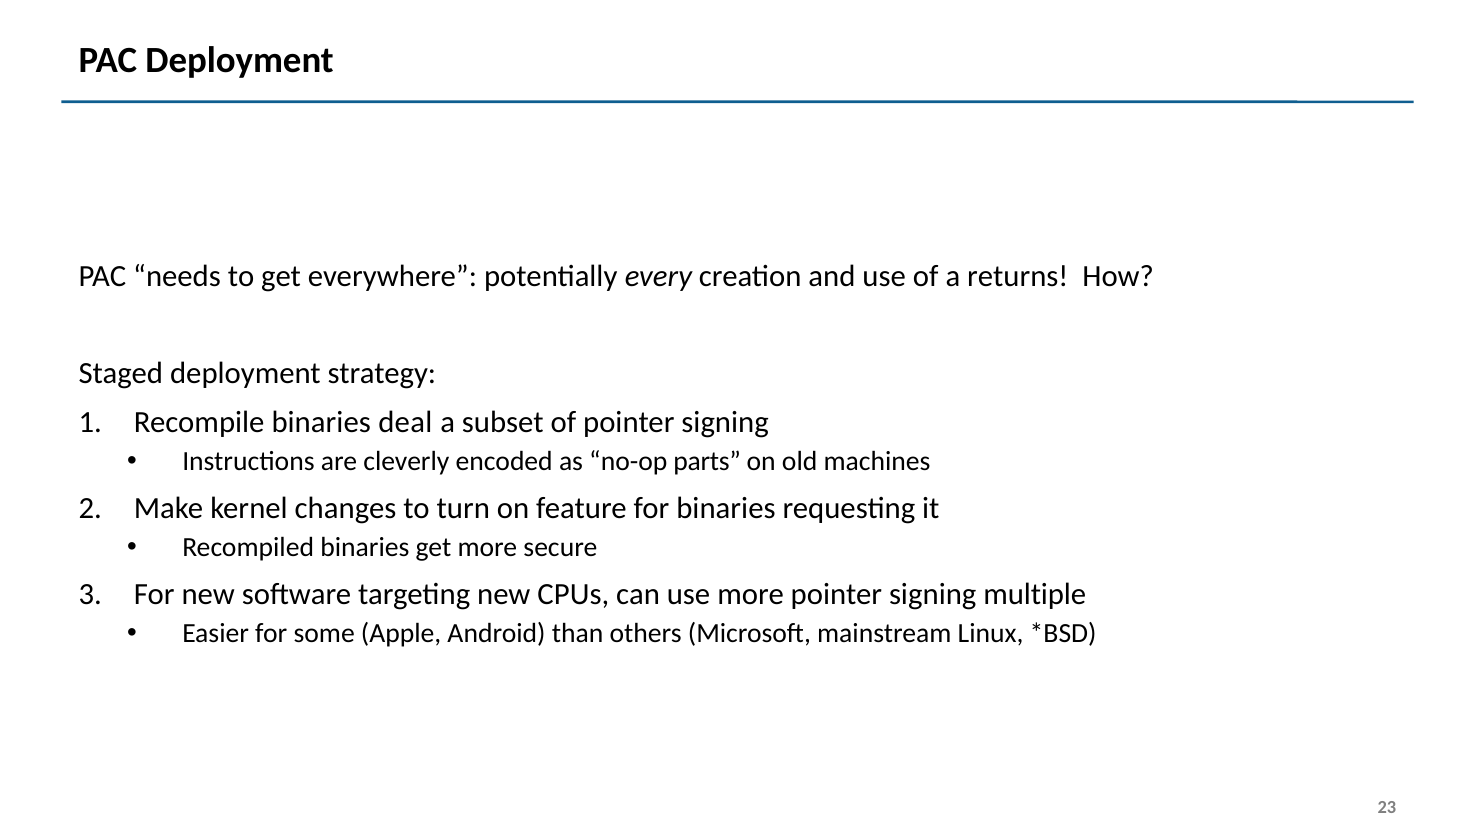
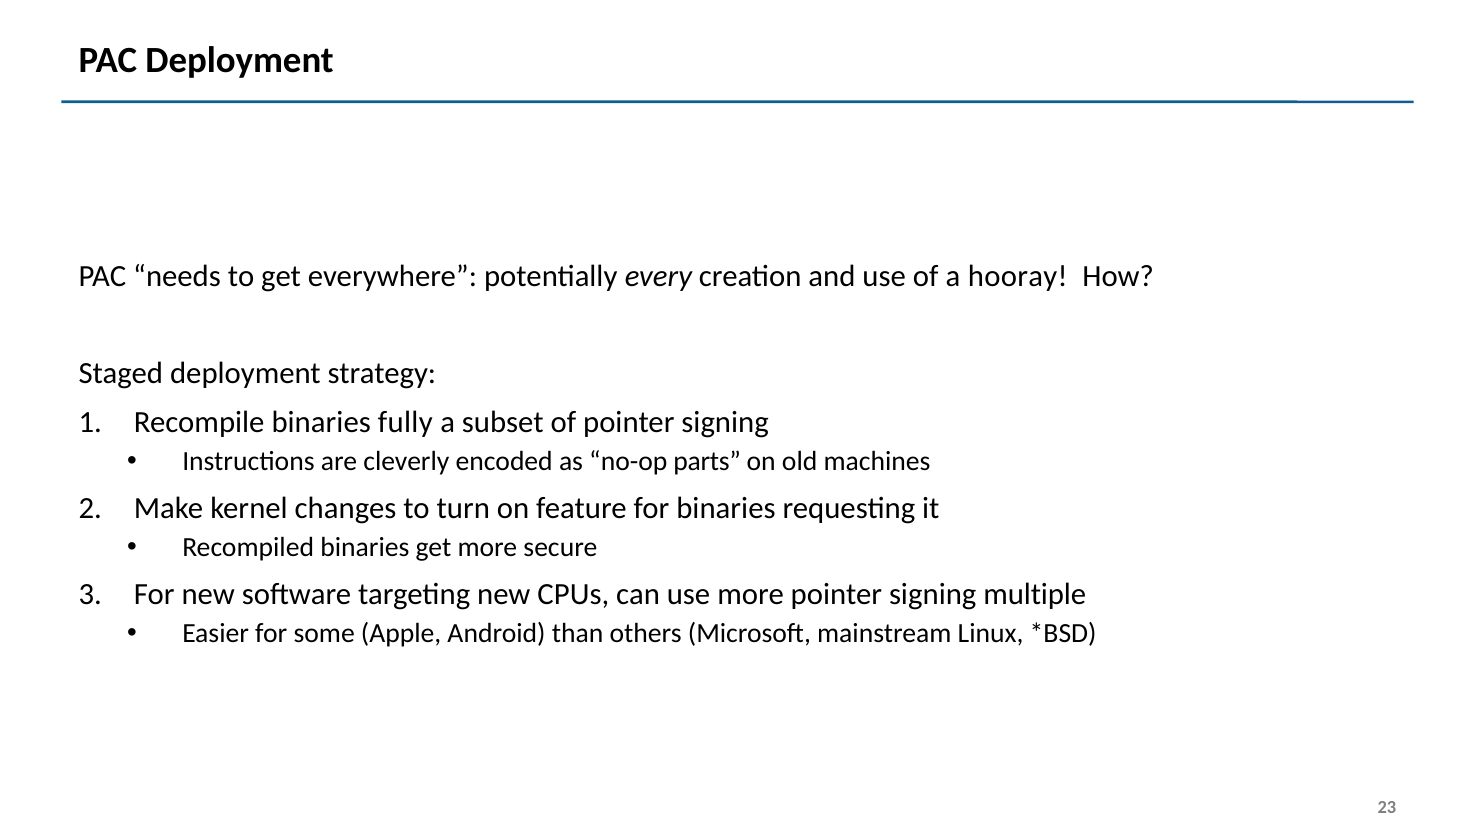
returns: returns -> hooray
deal: deal -> fully
